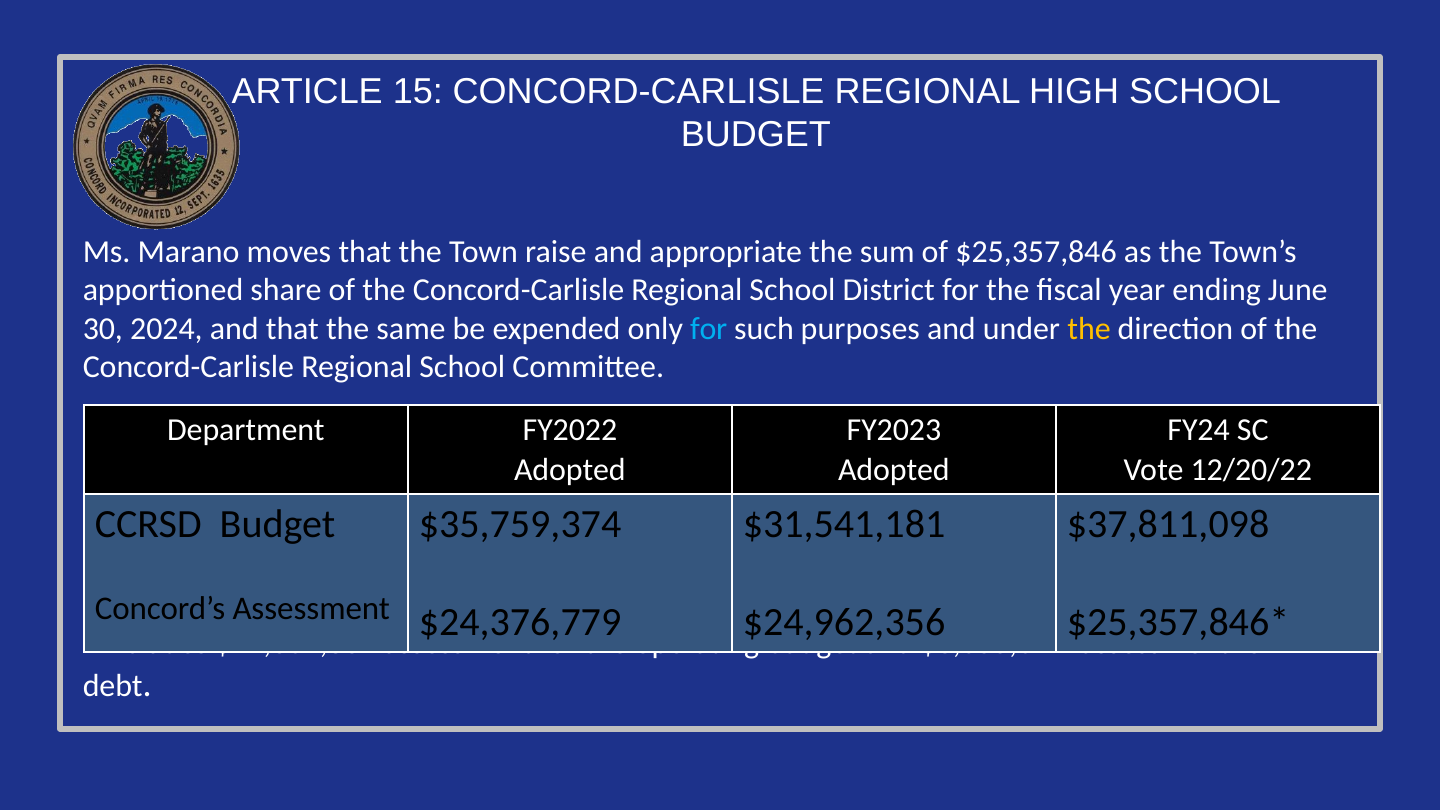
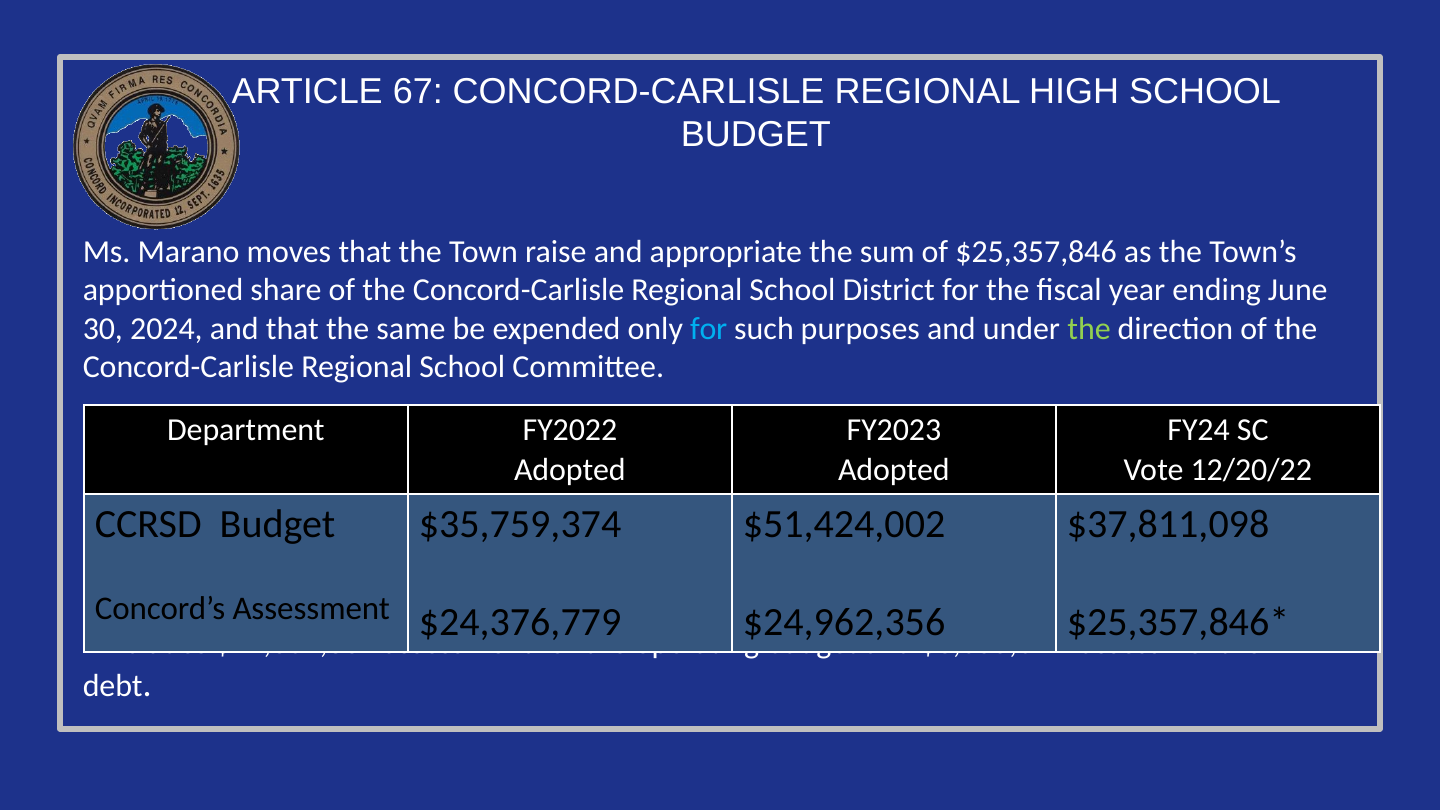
15: 15 -> 67
the at (1089, 329) colour: yellow -> light green
$31,541,181: $31,541,181 -> $51,424,002
